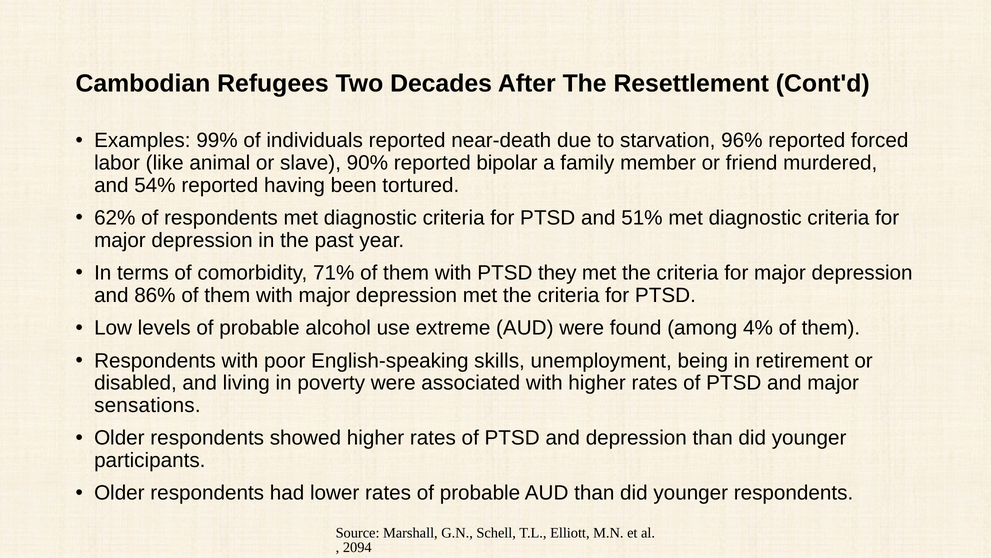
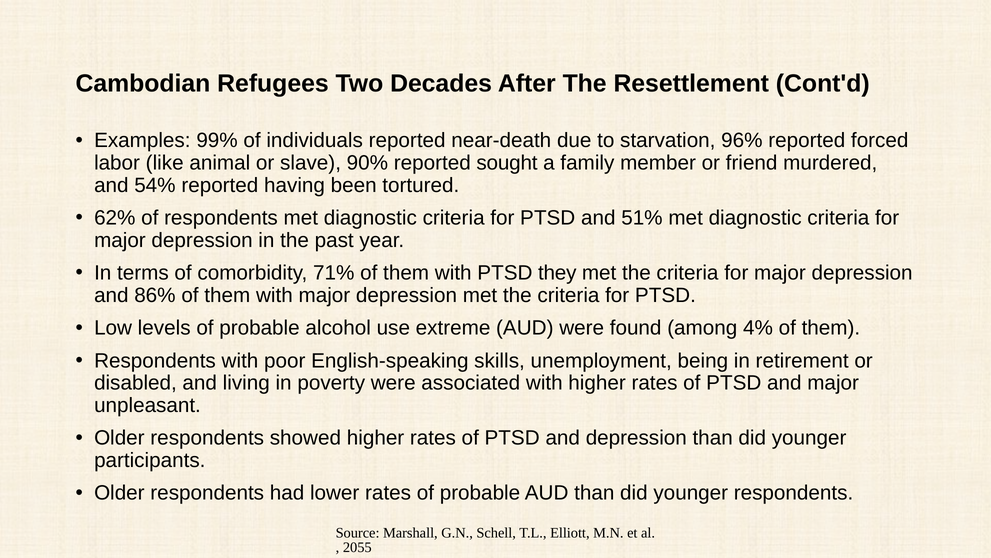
bipolar: bipolar -> sought
sensations: sensations -> unpleasant
2094: 2094 -> 2055
